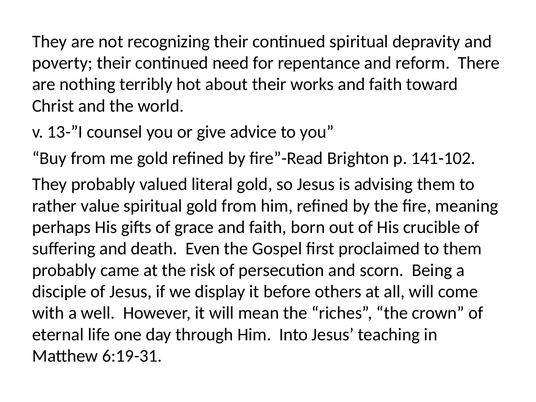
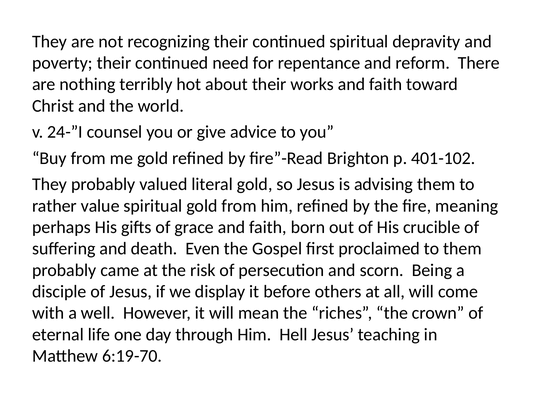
13-”I: 13-”I -> 24-”I
141-102: 141-102 -> 401-102
Into: Into -> Hell
6:19-31: 6:19-31 -> 6:19-70
